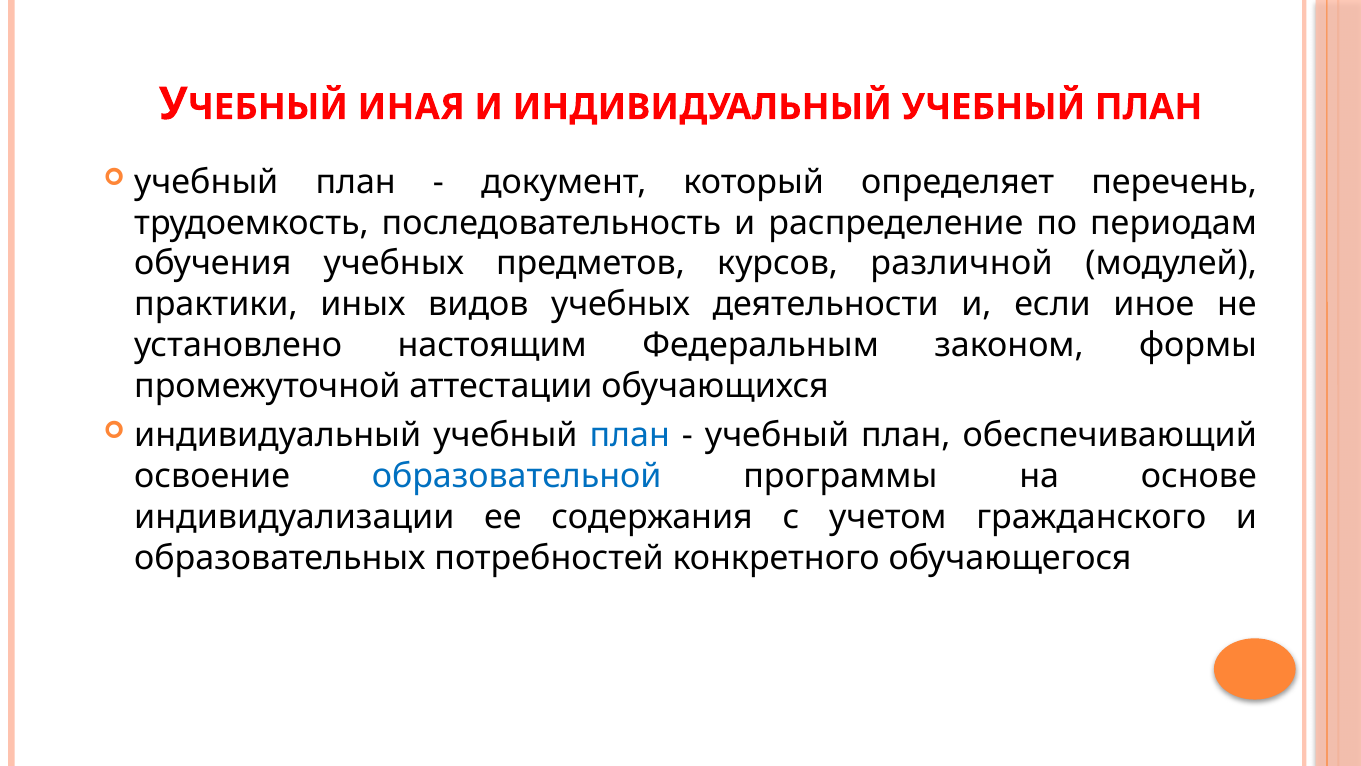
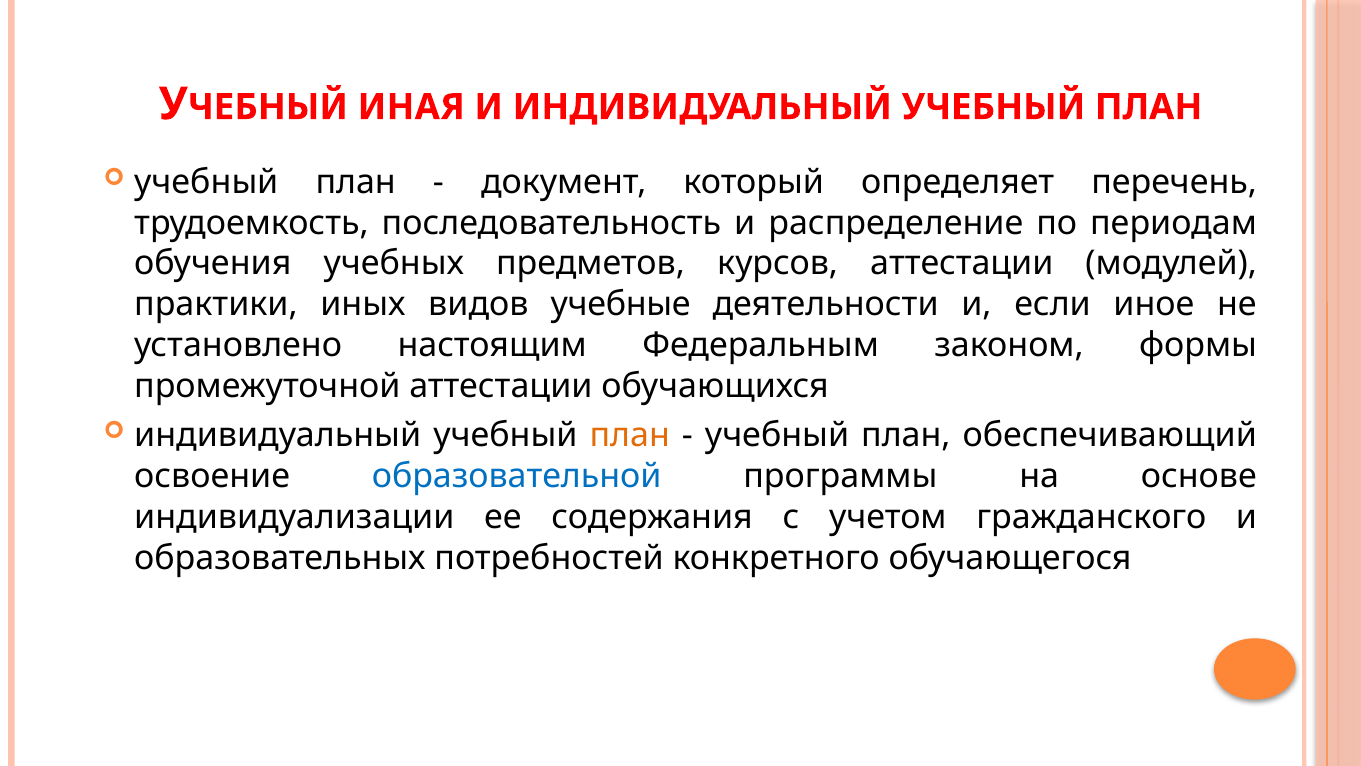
курсов различной: различной -> аттестации
видов учебных: учебных -> учебные
план at (630, 435) colour: blue -> orange
